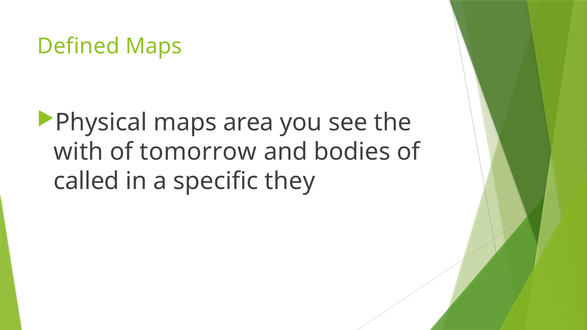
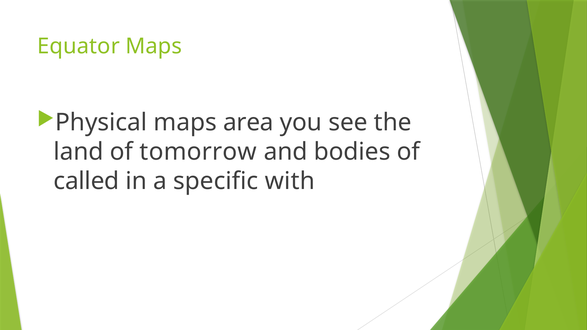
Defined: Defined -> Equator
with: with -> land
they: they -> with
